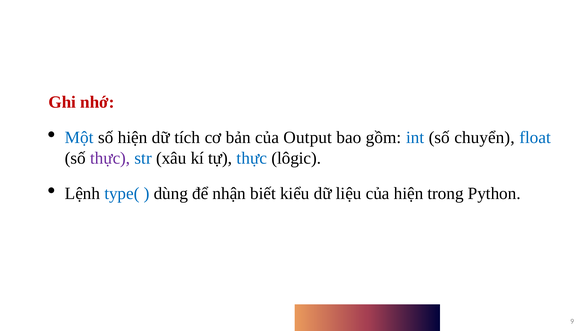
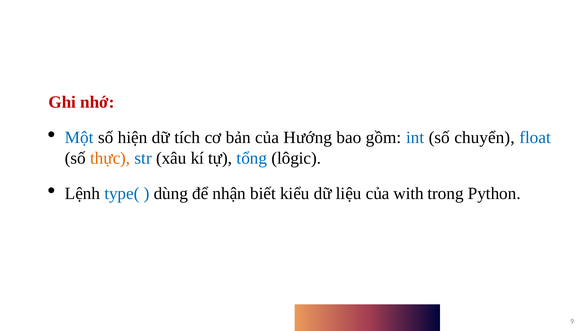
Output: Output -> Hướng
thực at (110, 158) colour: purple -> orange
tự thực: thực -> tổng
của hiện: hiện -> with
